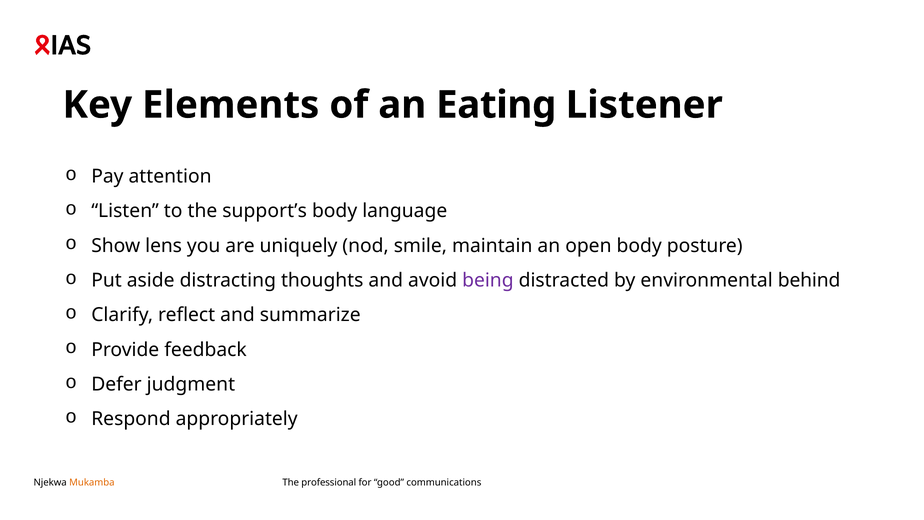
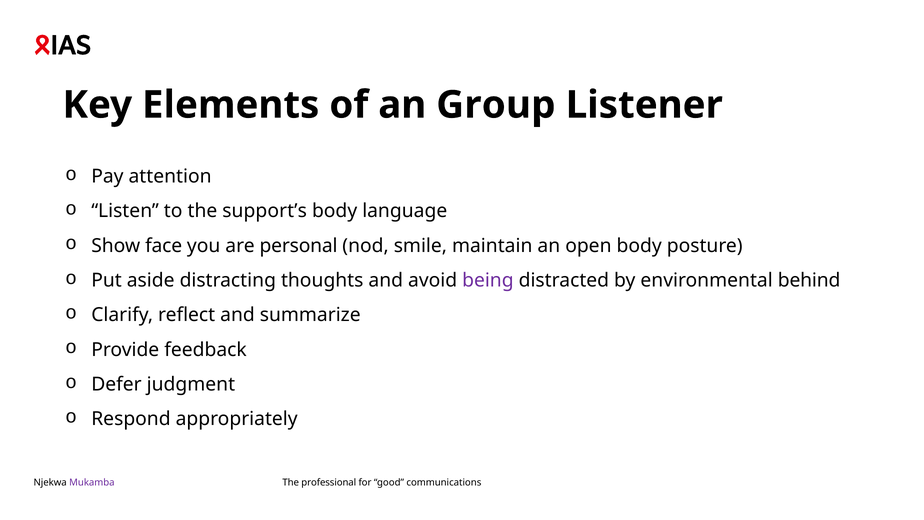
Eating: Eating -> Group
lens: lens -> face
uniquely: uniquely -> personal
Mukamba colour: orange -> purple
